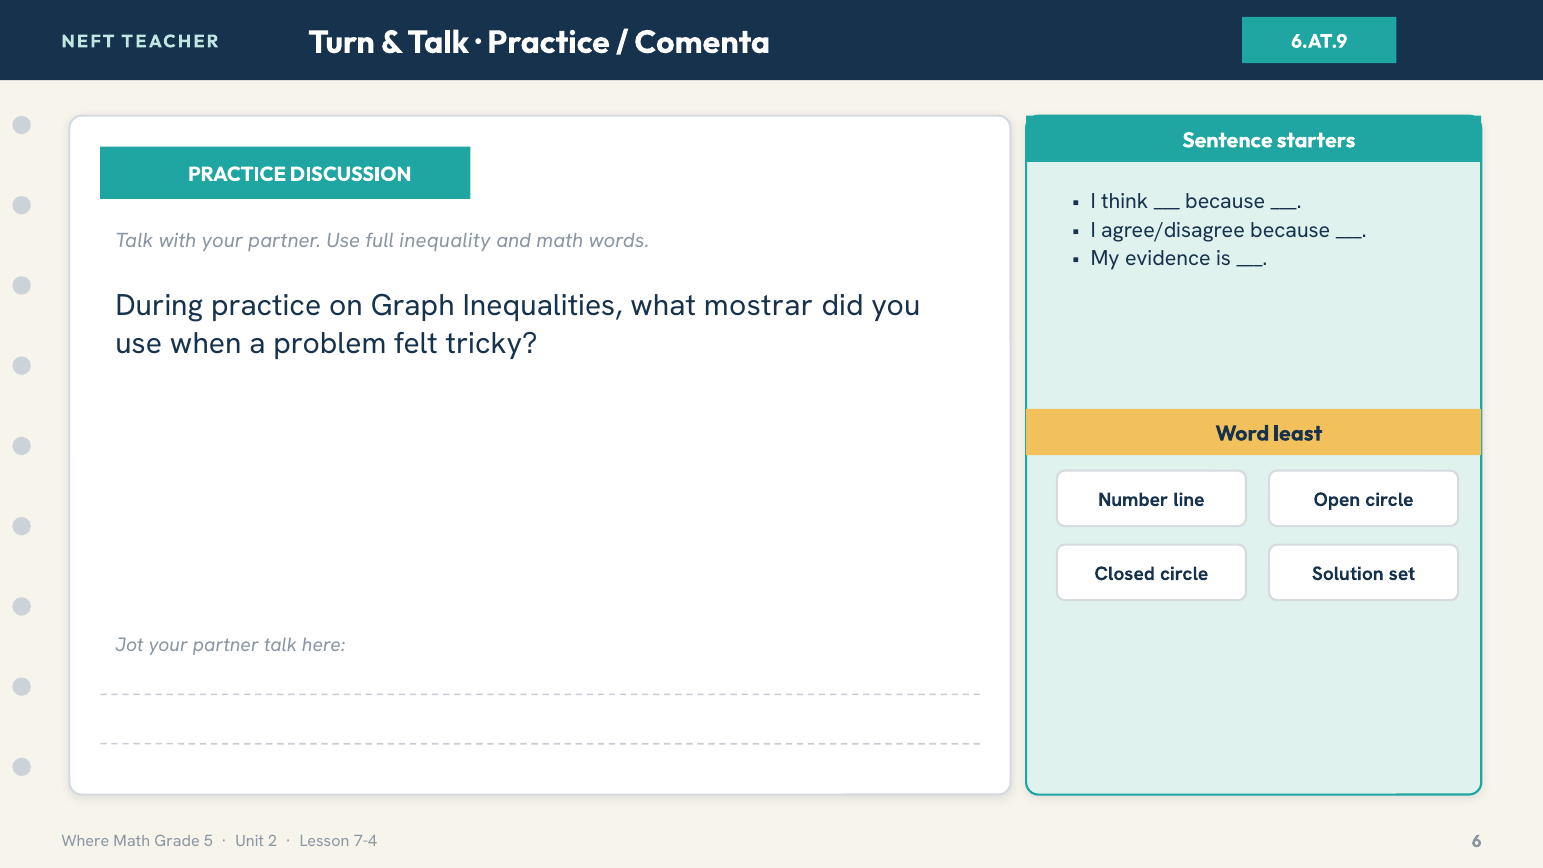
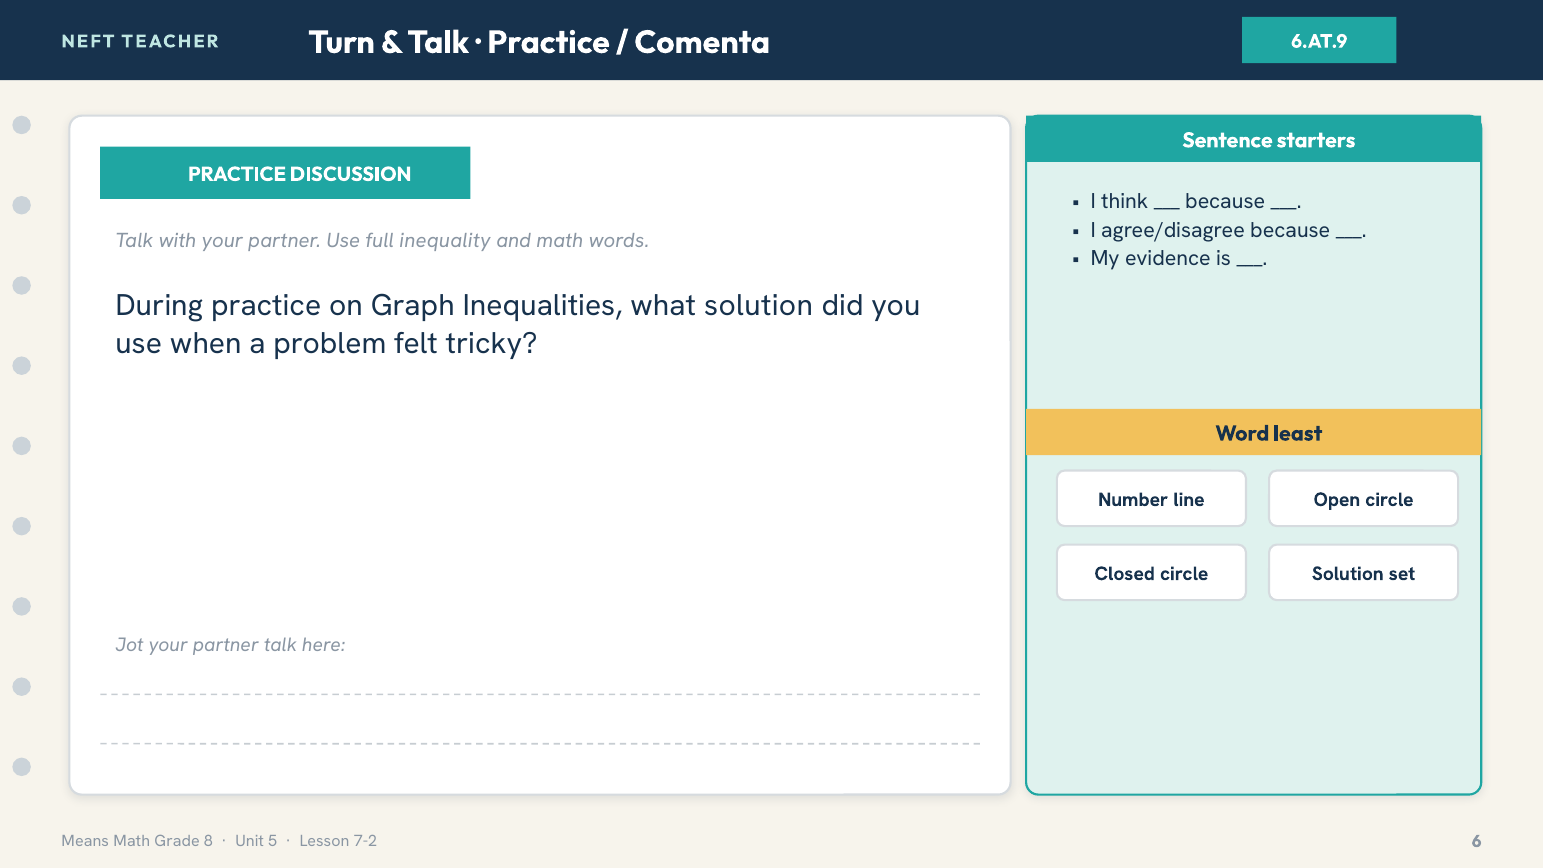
what mostrar: mostrar -> solution
Where: Where -> Means
5: 5 -> 8
2: 2 -> 5
7-4: 7-4 -> 7-2
